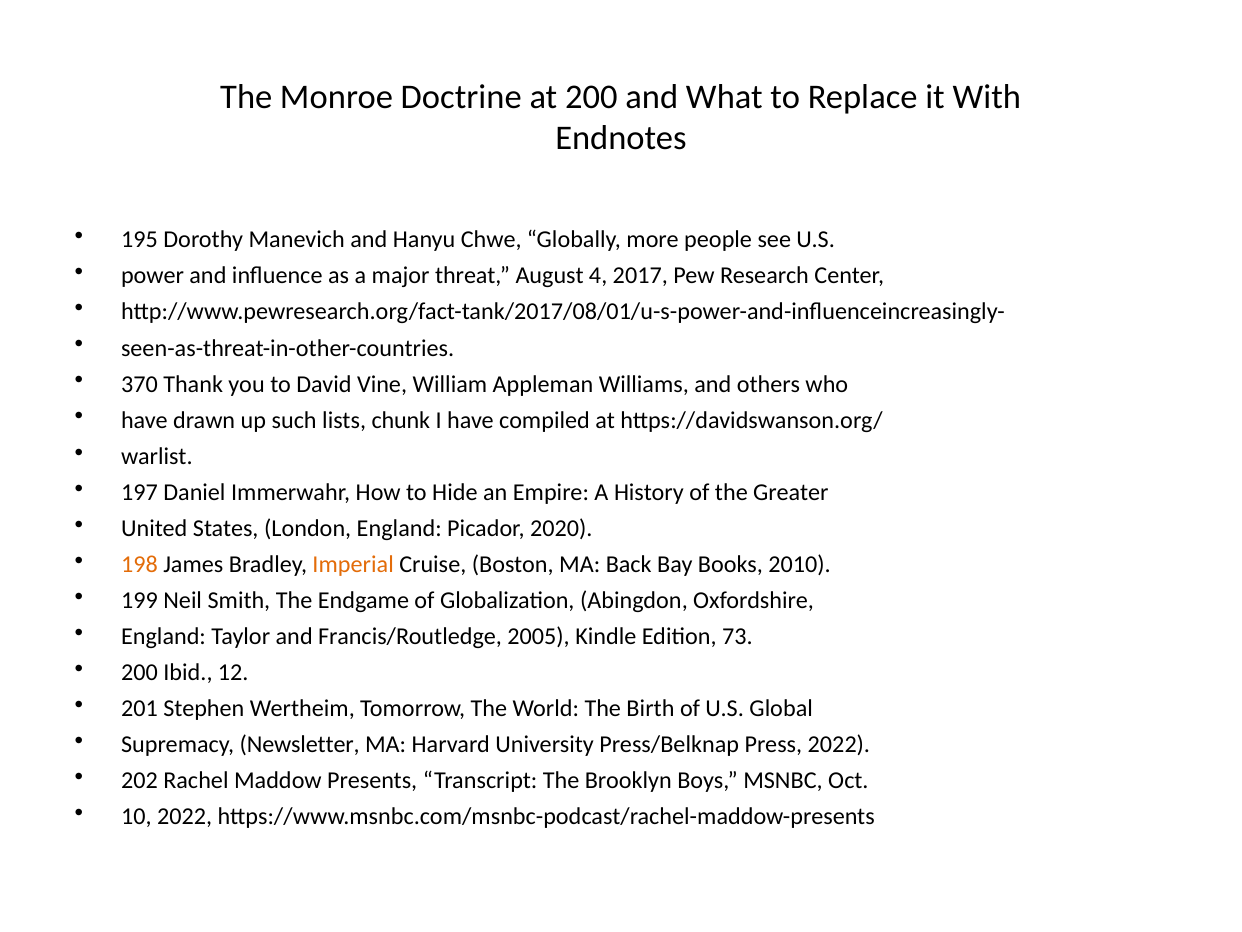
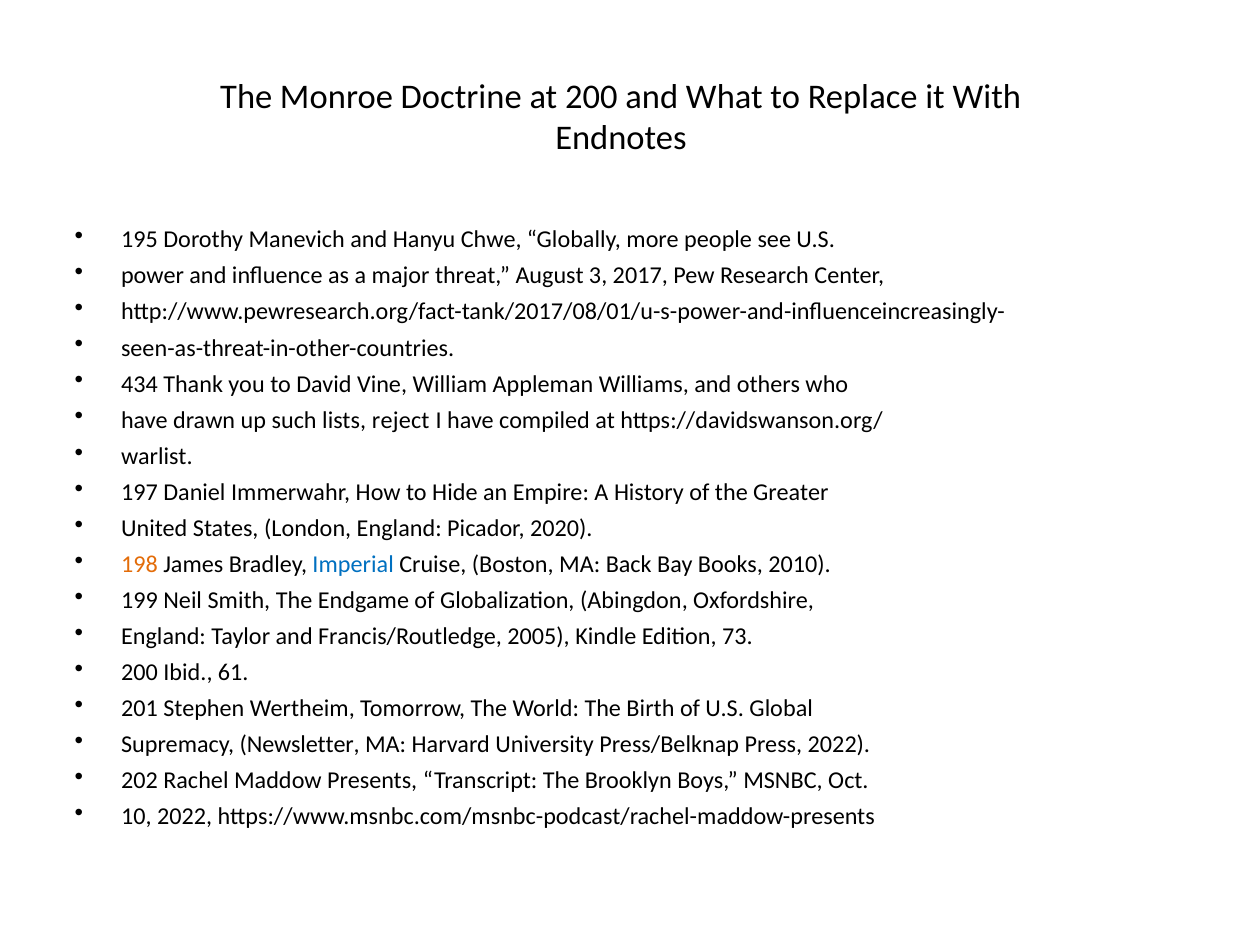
4: 4 -> 3
370: 370 -> 434
chunk: chunk -> reject
Imperial colour: orange -> blue
12: 12 -> 61
